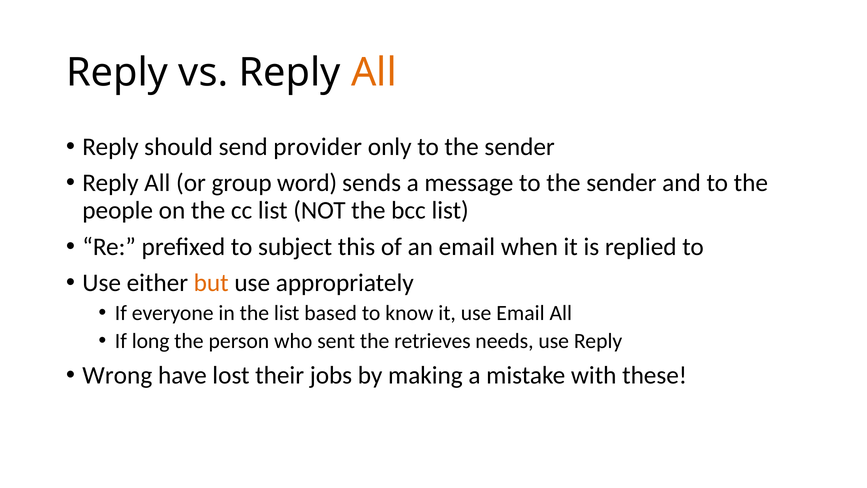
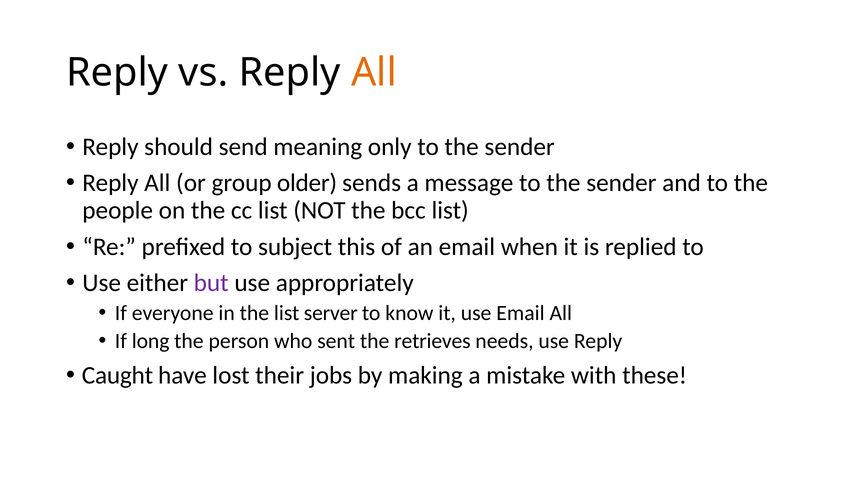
provider: provider -> meaning
word: word -> older
but colour: orange -> purple
based: based -> server
Wrong: Wrong -> Caught
